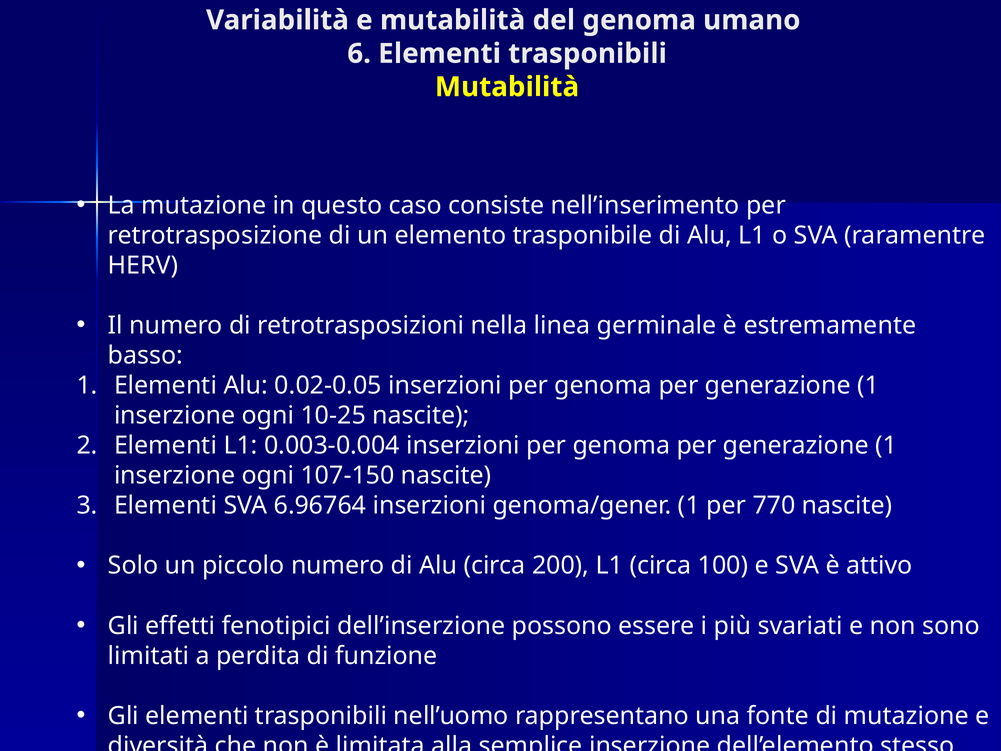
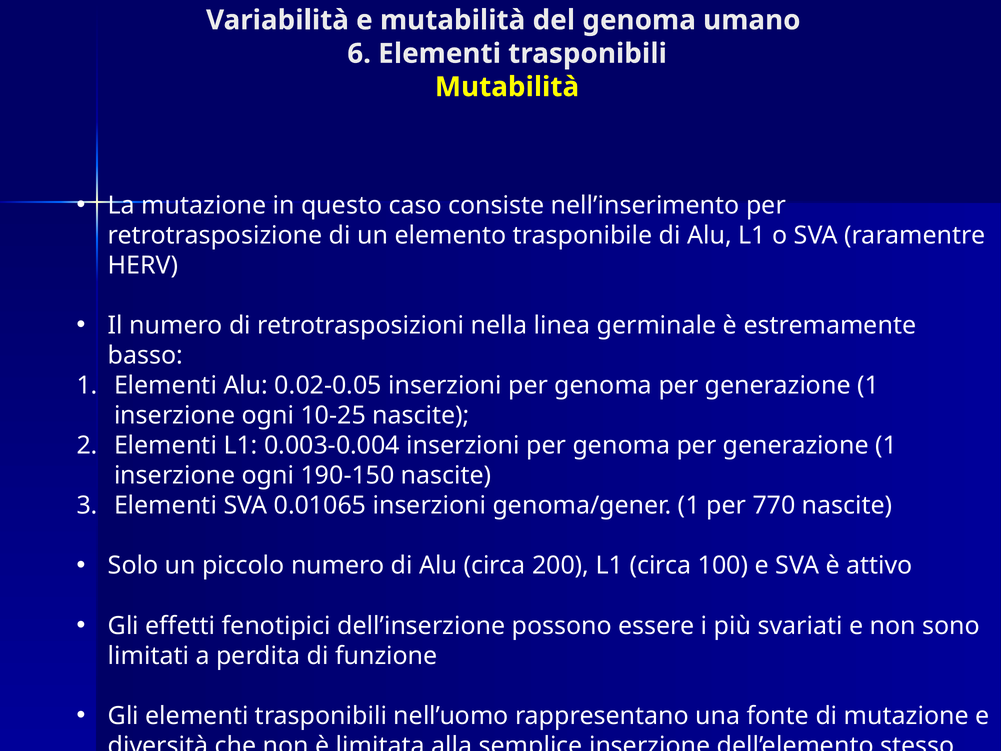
107-150: 107-150 -> 190-150
6.96764: 6.96764 -> 0.01065
